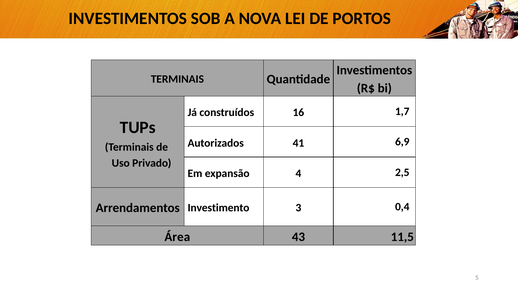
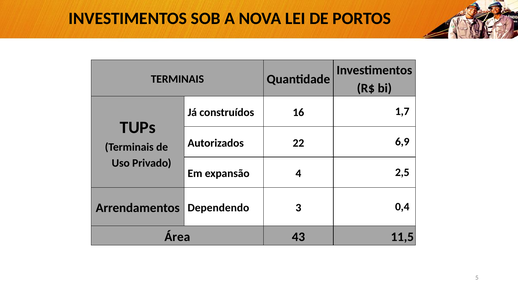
41: 41 -> 22
Investimento: Investimento -> Dependendo
